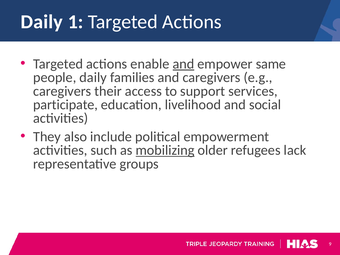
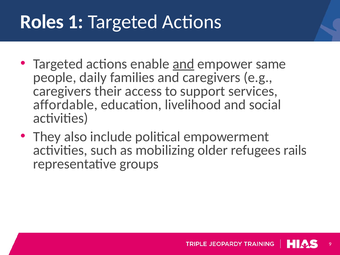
Daily at (42, 22): Daily -> Roles
participate: participate -> affordable
mobilizing underline: present -> none
lack: lack -> rails
